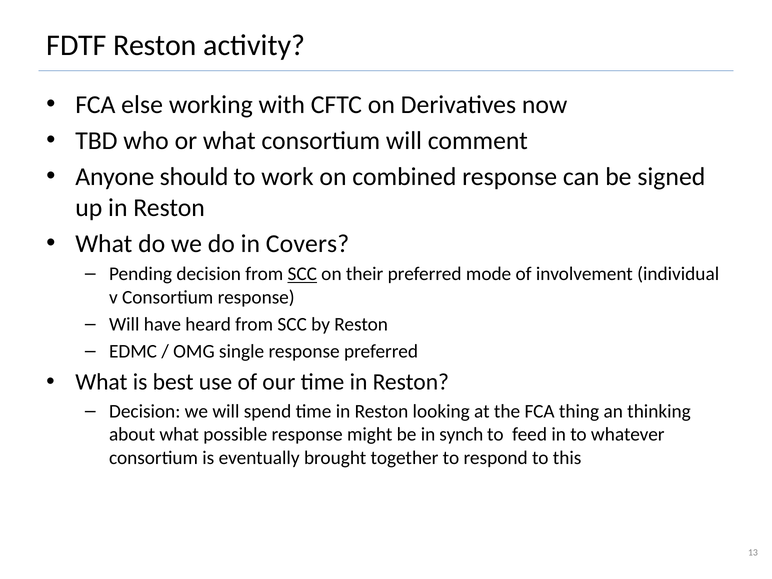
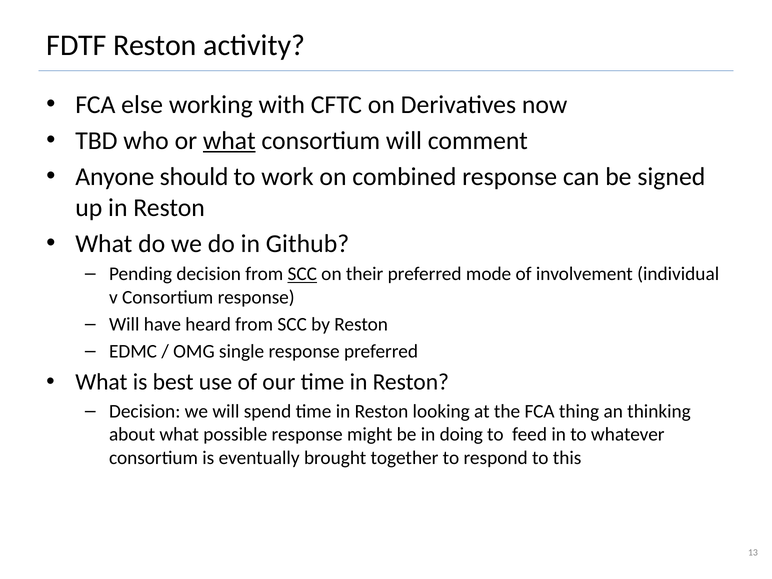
what at (229, 141) underline: none -> present
Covers: Covers -> Github
synch: synch -> doing
